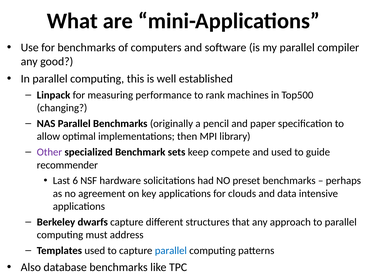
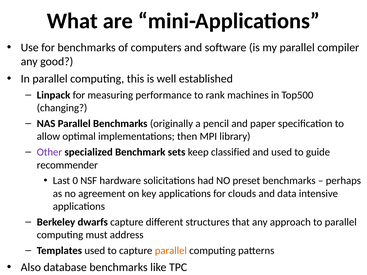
compete: compete -> classified
6: 6 -> 0
parallel at (171, 251) colour: blue -> orange
